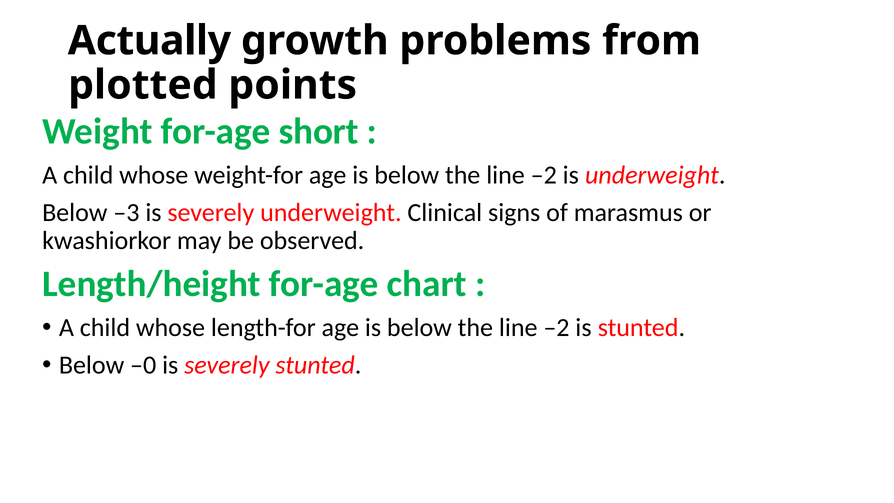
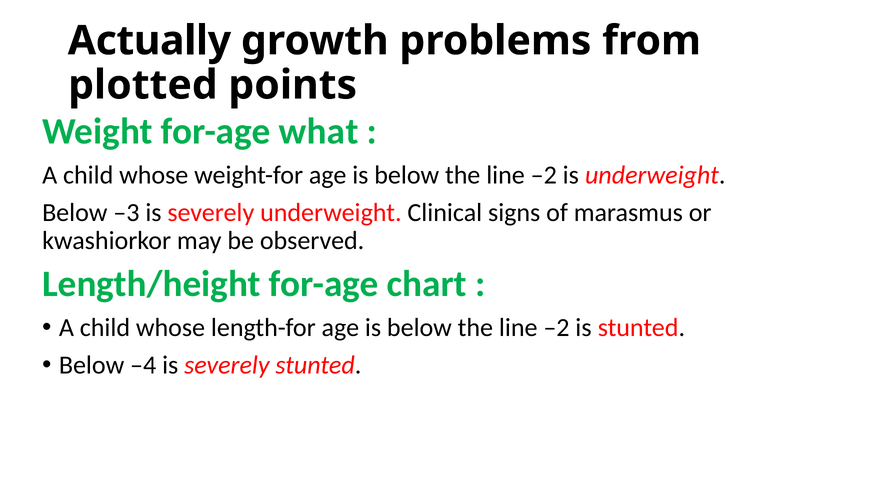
short: short -> what
–0: –0 -> –4
